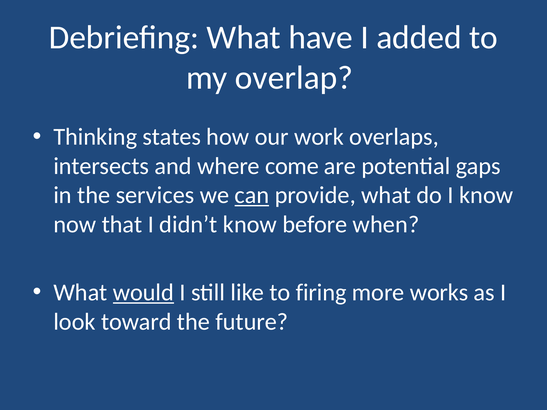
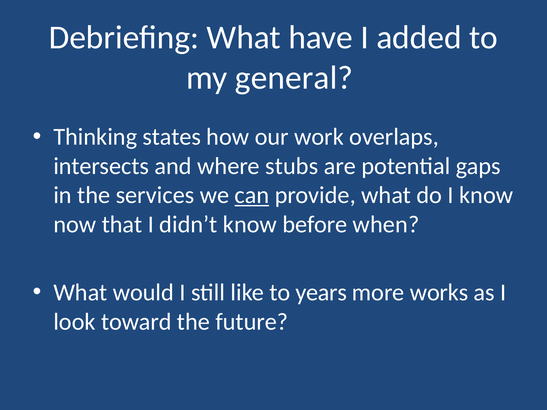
overlap: overlap -> general
come: come -> stubs
would underline: present -> none
firing: firing -> years
